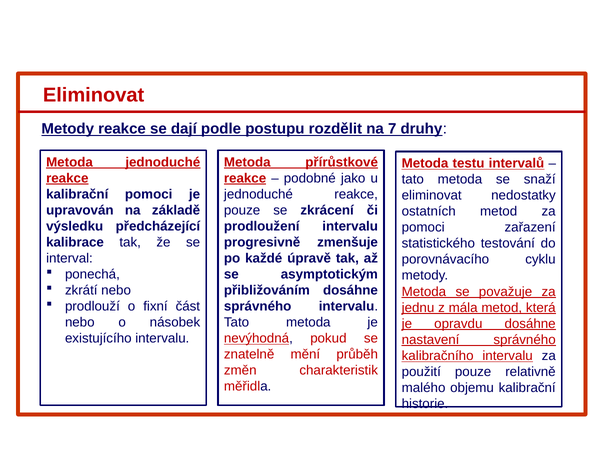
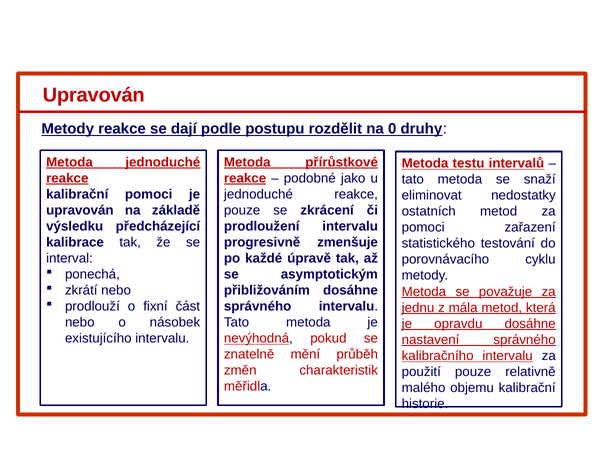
Eliminovat at (94, 95): Eliminovat -> Upravován
7: 7 -> 0
